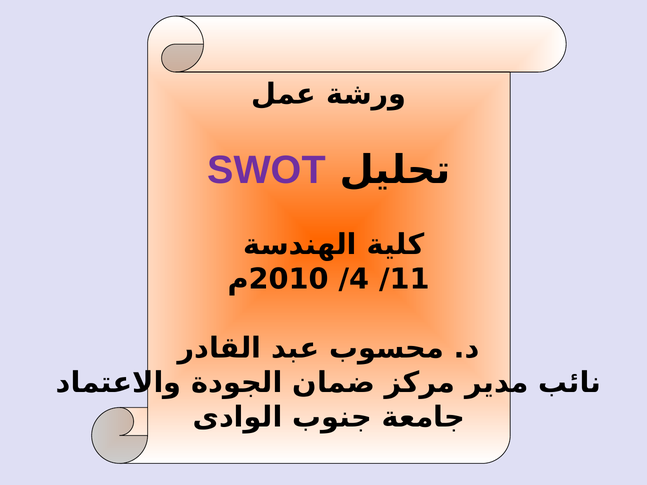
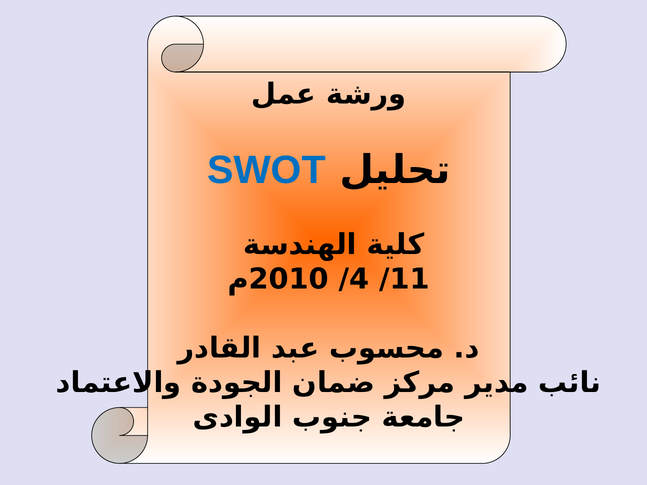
SWOT colour: purple -> blue
